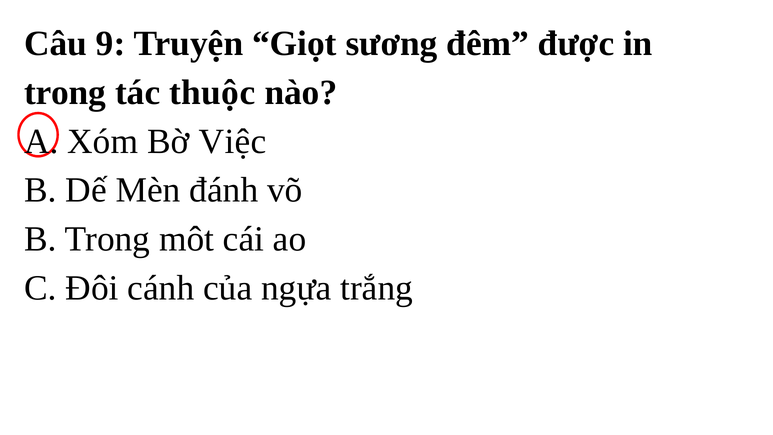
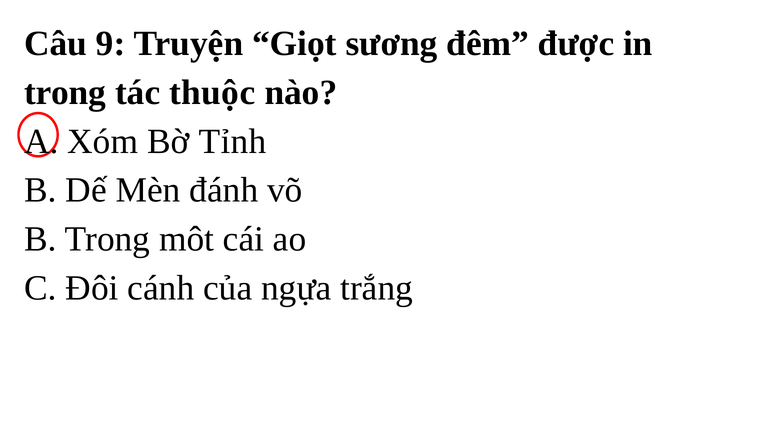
Việc: Việc -> Tỉnh
